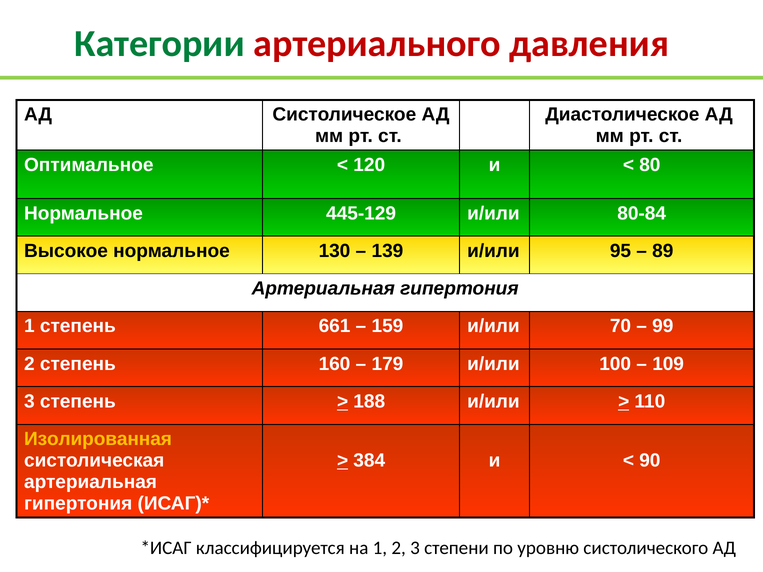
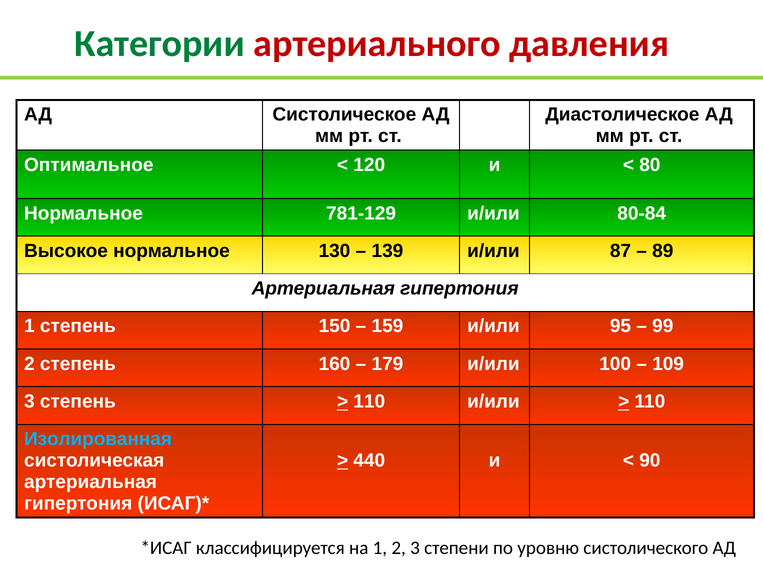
445-129: 445-129 -> 781-129
95: 95 -> 87
661: 661 -> 150
70: 70 -> 95
188 at (369, 402): 188 -> 110
Изолированная colour: yellow -> light blue
384: 384 -> 440
